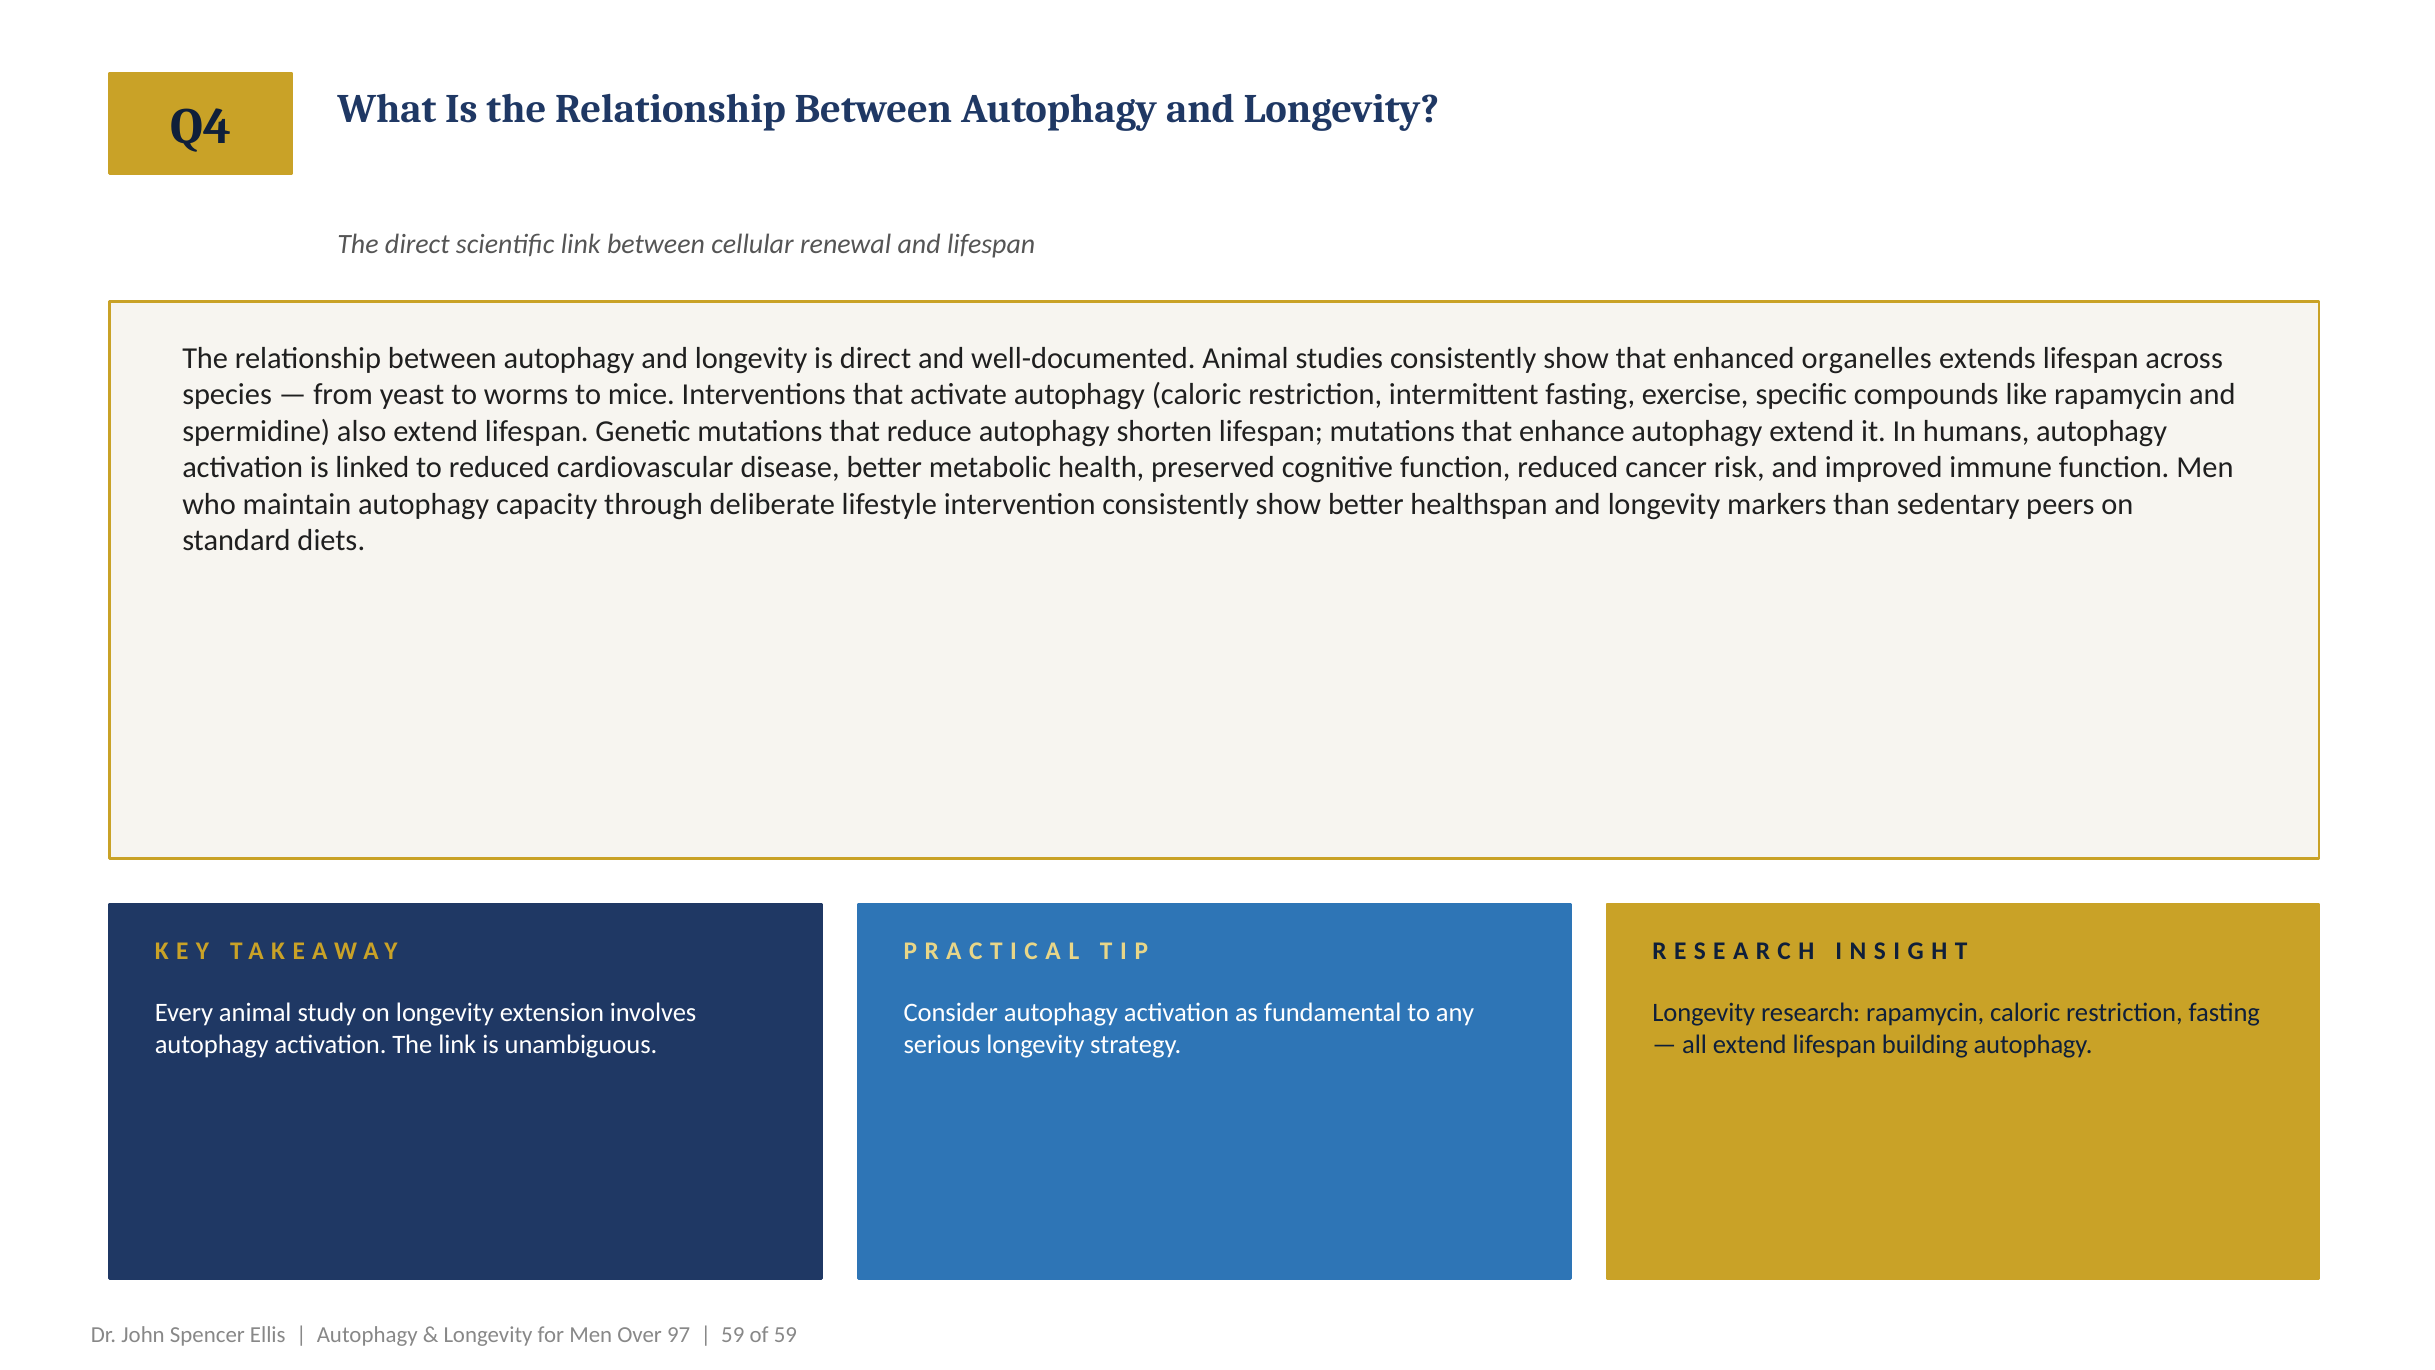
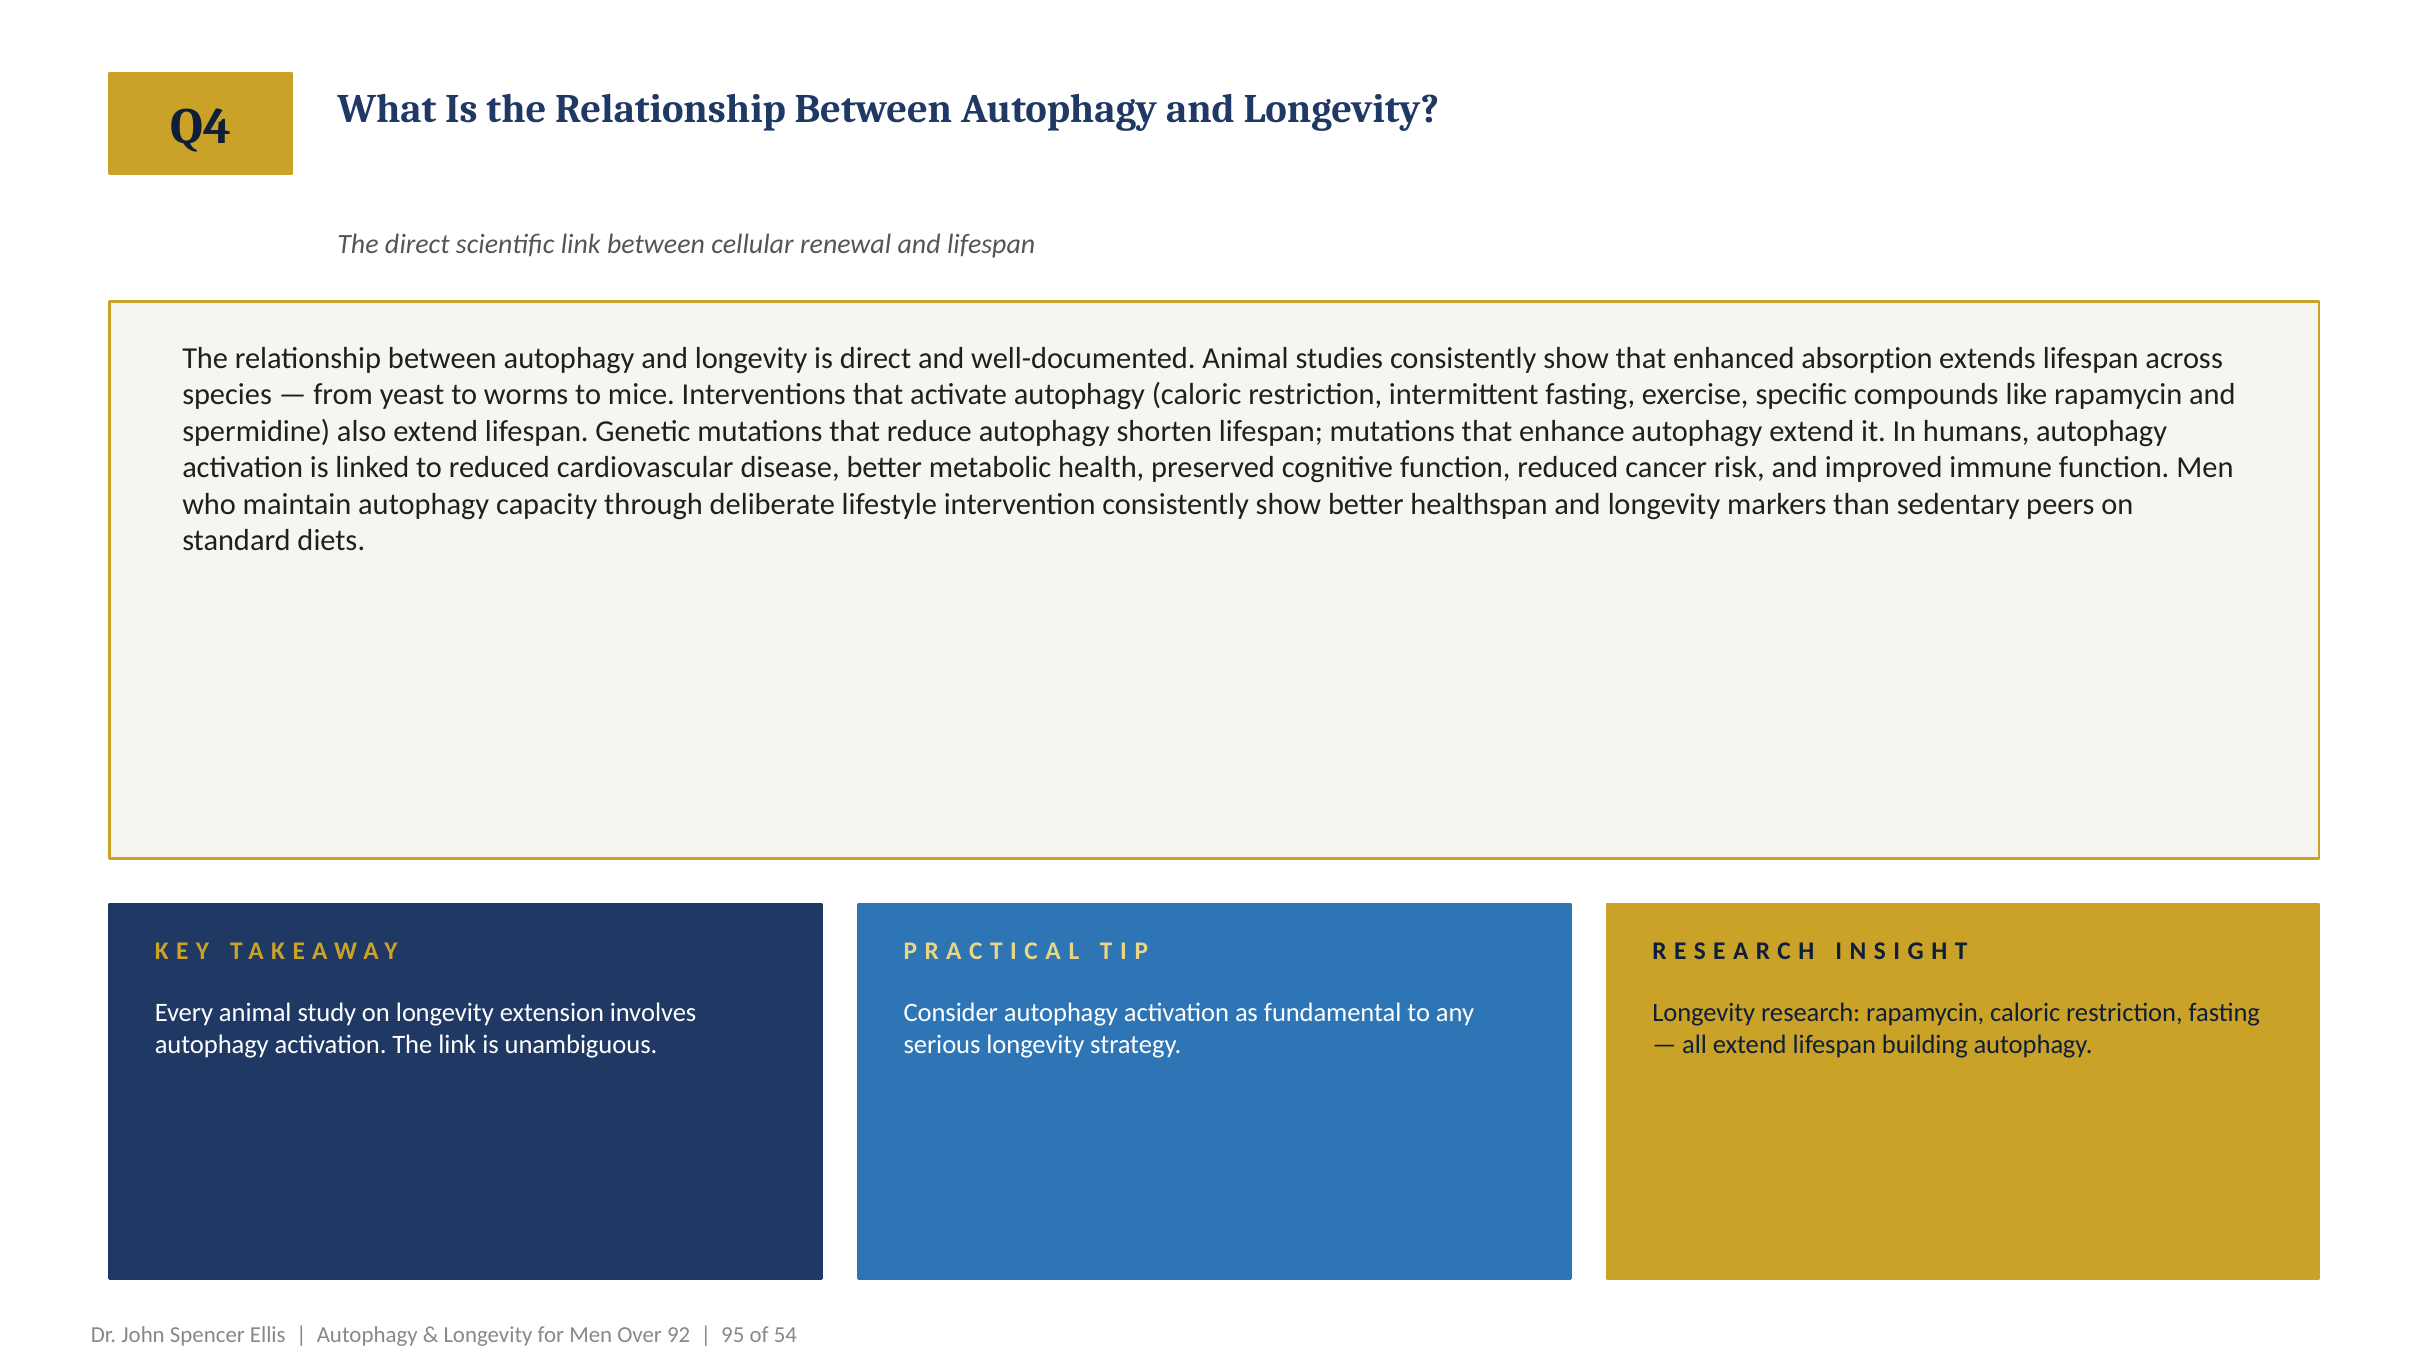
organelles: organelles -> absorption
97: 97 -> 92
59 at (733, 1335): 59 -> 95
of 59: 59 -> 54
